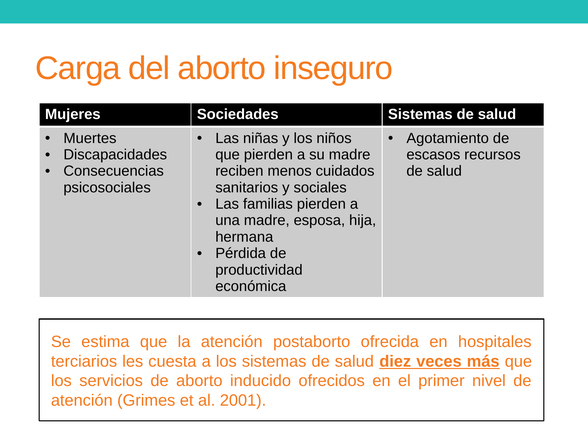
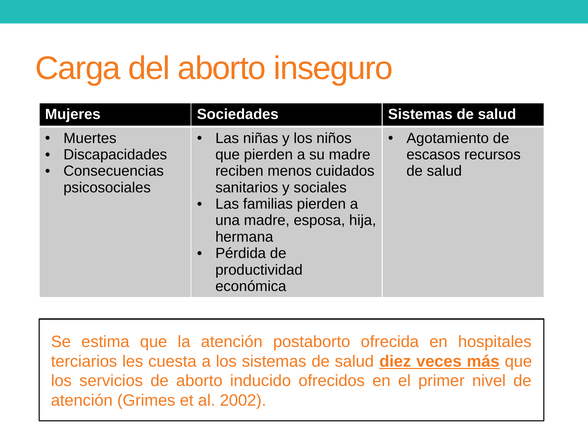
2001: 2001 -> 2002
